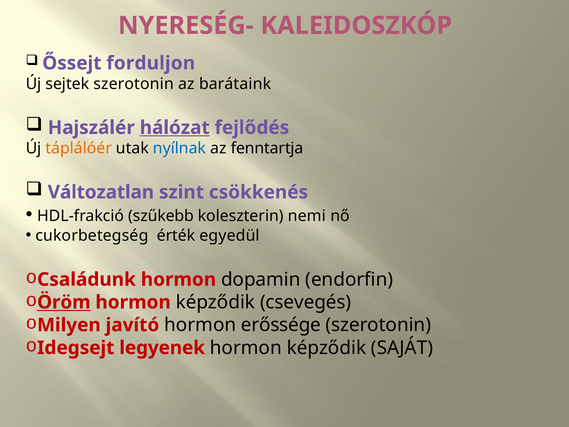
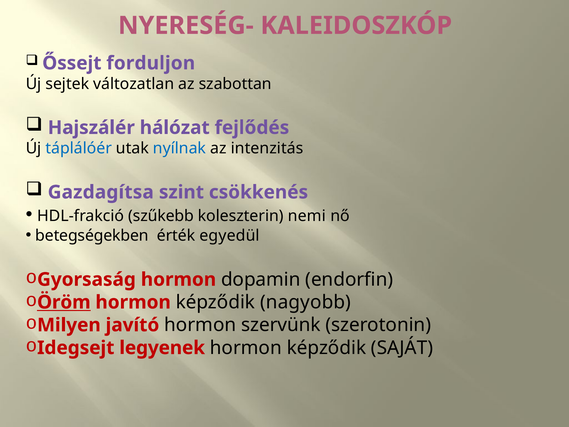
sejtek szerotonin: szerotonin -> változatlan
barátaink: barátaink -> szabottan
hálózat underline: present -> none
táplálóér colour: orange -> blue
fenntartja: fenntartja -> intenzitás
Változatlan: Változatlan -> Gazdagítsa
cukorbetegség: cukorbetegség -> betegségekben
Családunk: Családunk -> Gyorsaság
csevegés: csevegés -> nagyobb
erőssége: erőssége -> szervünk
